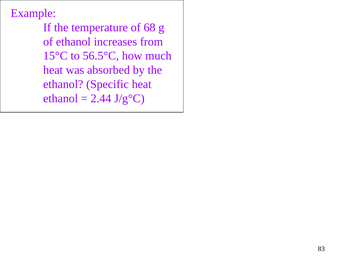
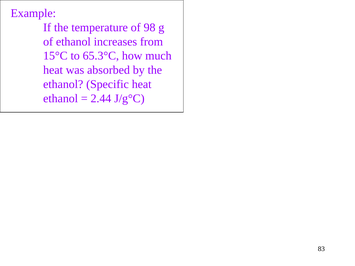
68: 68 -> 98
56.5°C: 56.5°C -> 65.3°C
